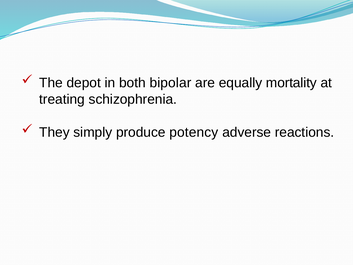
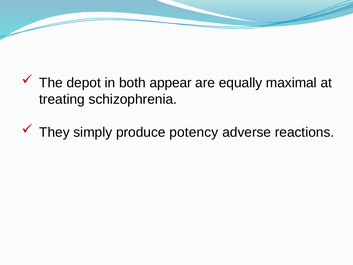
bipolar: bipolar -> appear
mortality: mortality -> maximal
